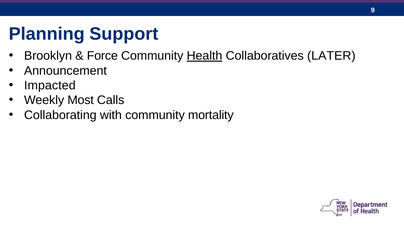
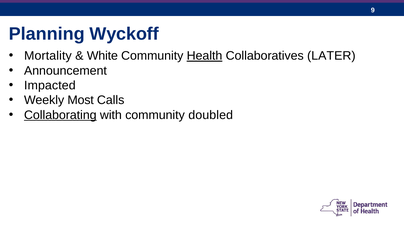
Support: Support -> Wyckoff
Brooklyn: Brooklyn -> Mortality
Force: Force -> White
Collaborating underline: none -> present
mortality: mortality -> doubled
